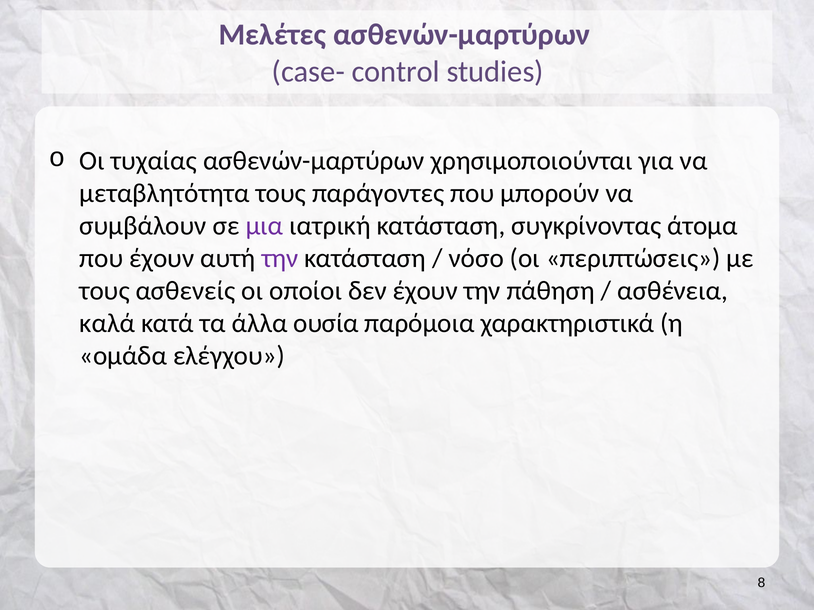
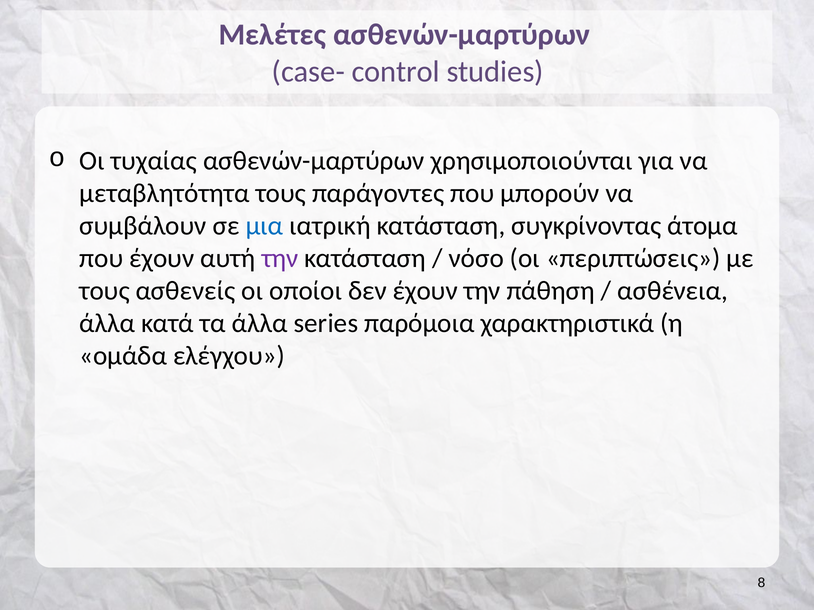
μια colour: purple -> blue
καλά at (107, 324): καλά -> άλλα
ουσία: ουσία -> series
